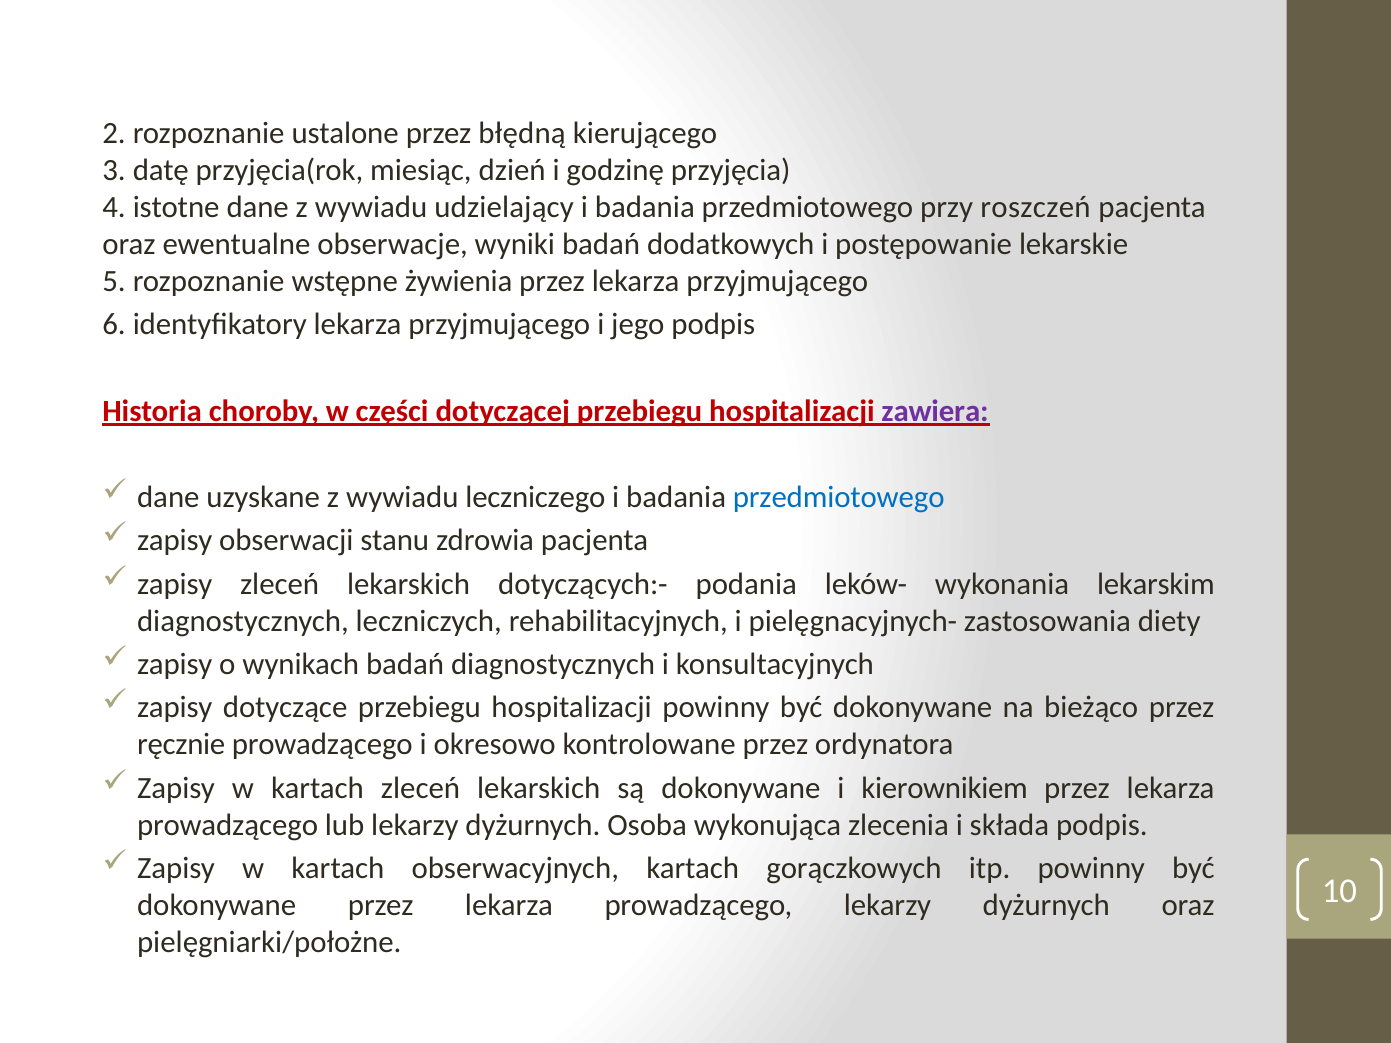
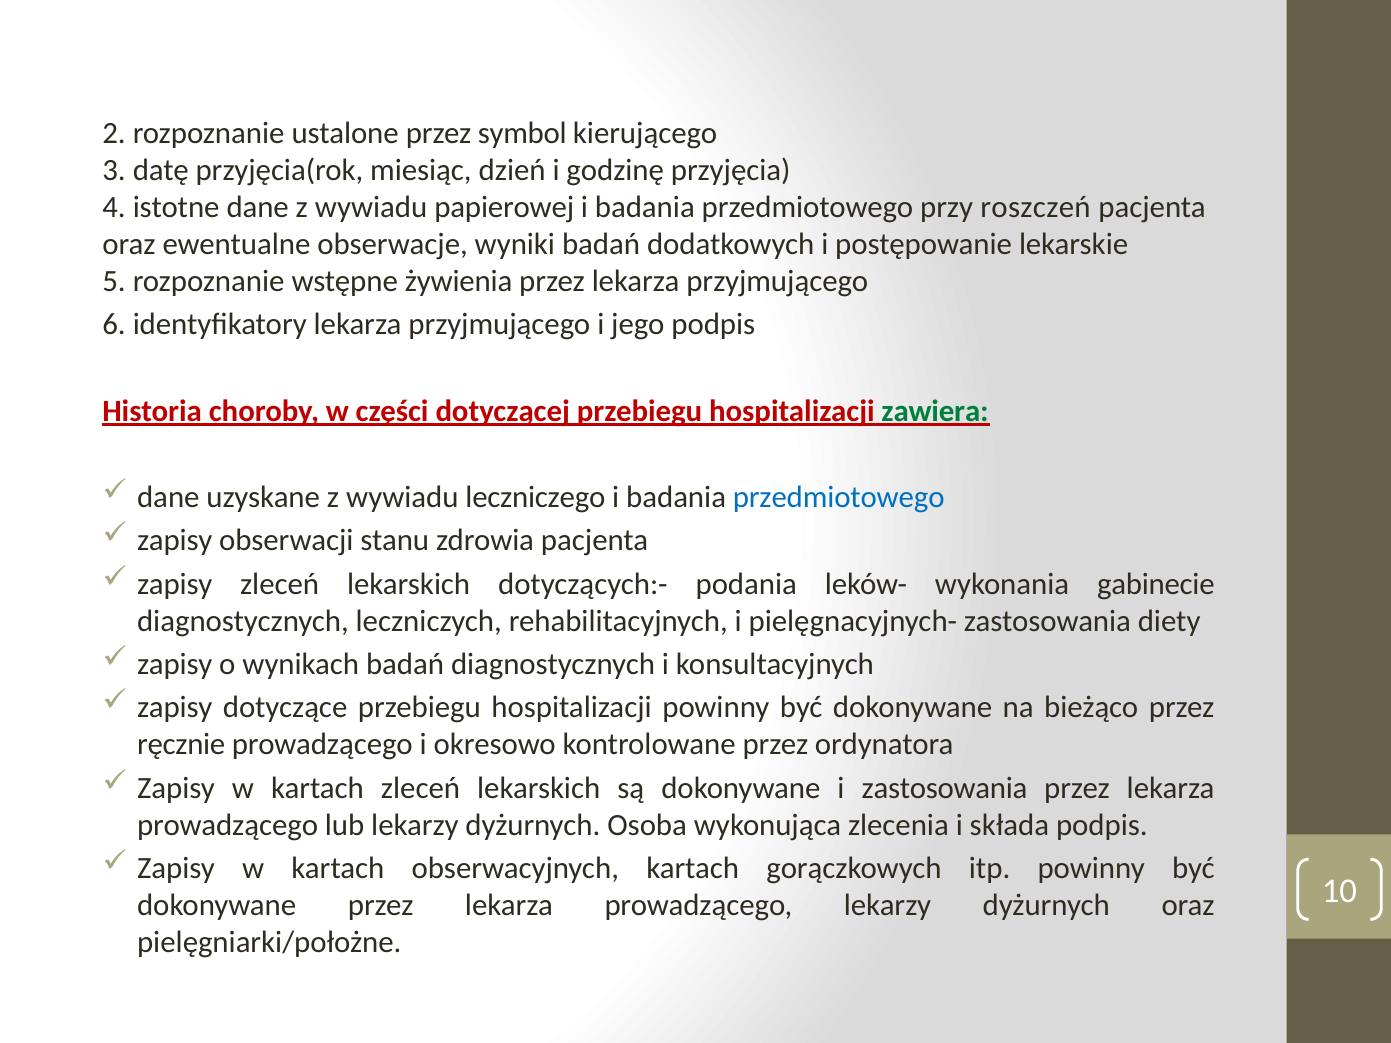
błędną: błędną -> symbol
udzielający: udzielający -> papierowej
zawiera colour: purple -> green
lekarskim: lekarskim -> gabinecie
i kierownikiem: kierownikiem -> zastosowania
